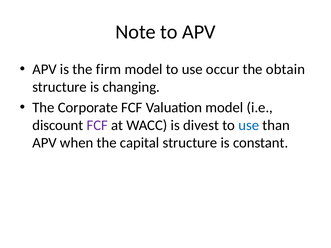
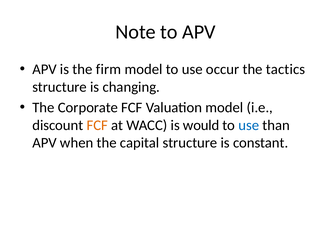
obtain: obtain -> tactics
FCF at (97, 125) colour: purple -> orange
divest: divest -> would
